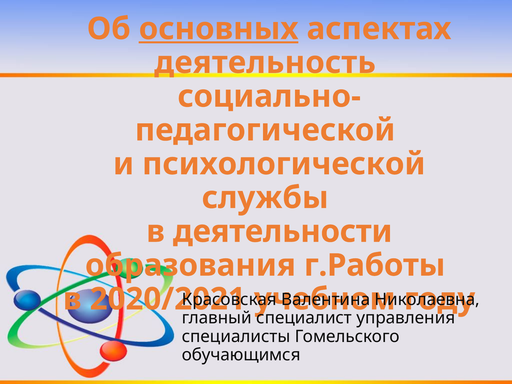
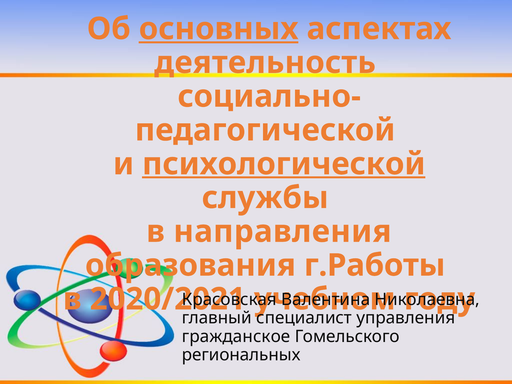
психологической underline: none -> present
деятельности: деятельности -> направления
специалисты: специалисты -> гражданское
обучающимся: обучающимся -> региональных
